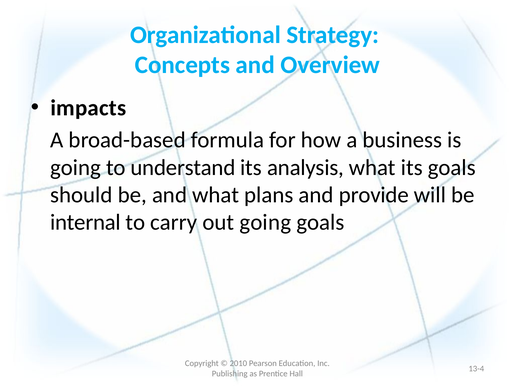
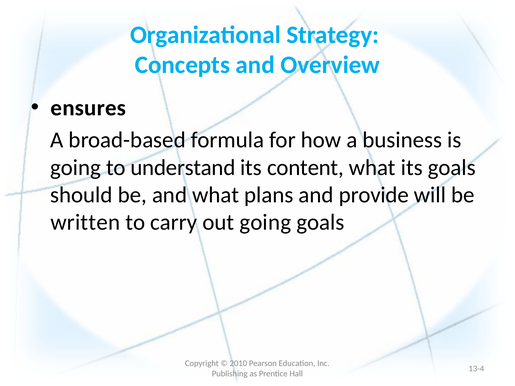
impacts: impacts -> ensures
analysis: analysis -> content
internal: internal -> written
